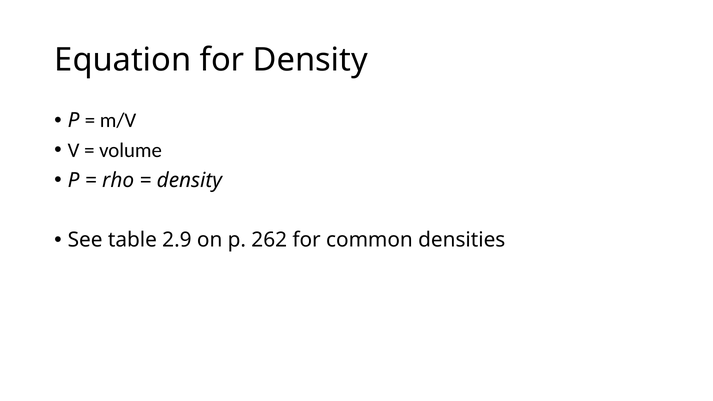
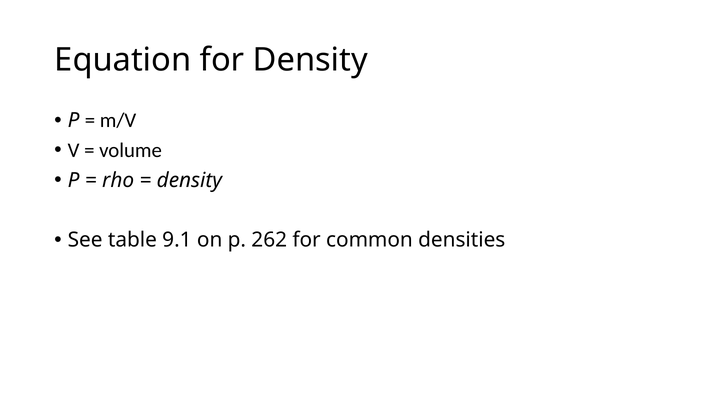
2.9: 2.9 -> 9.1
